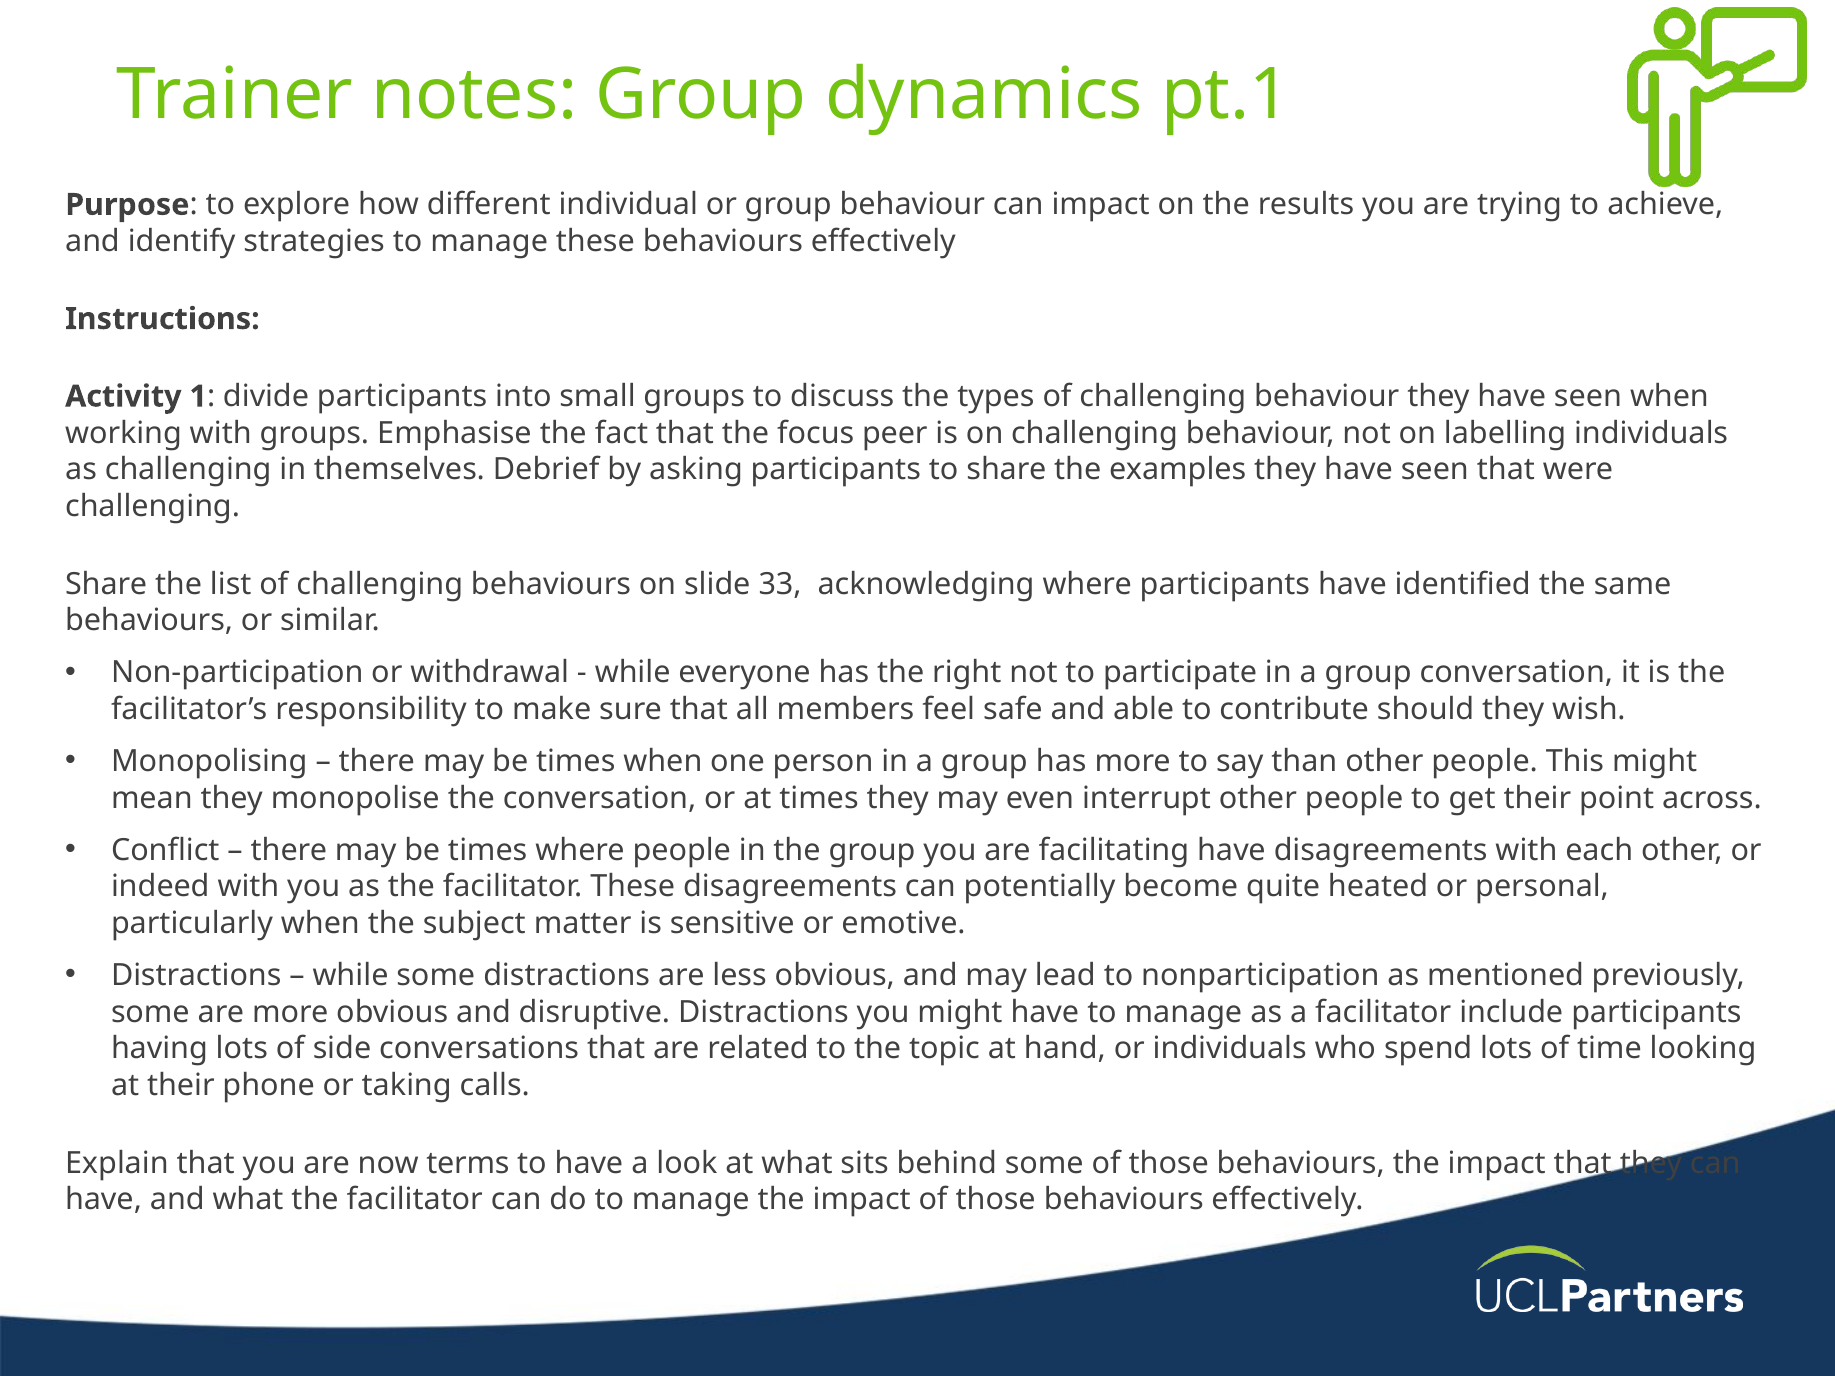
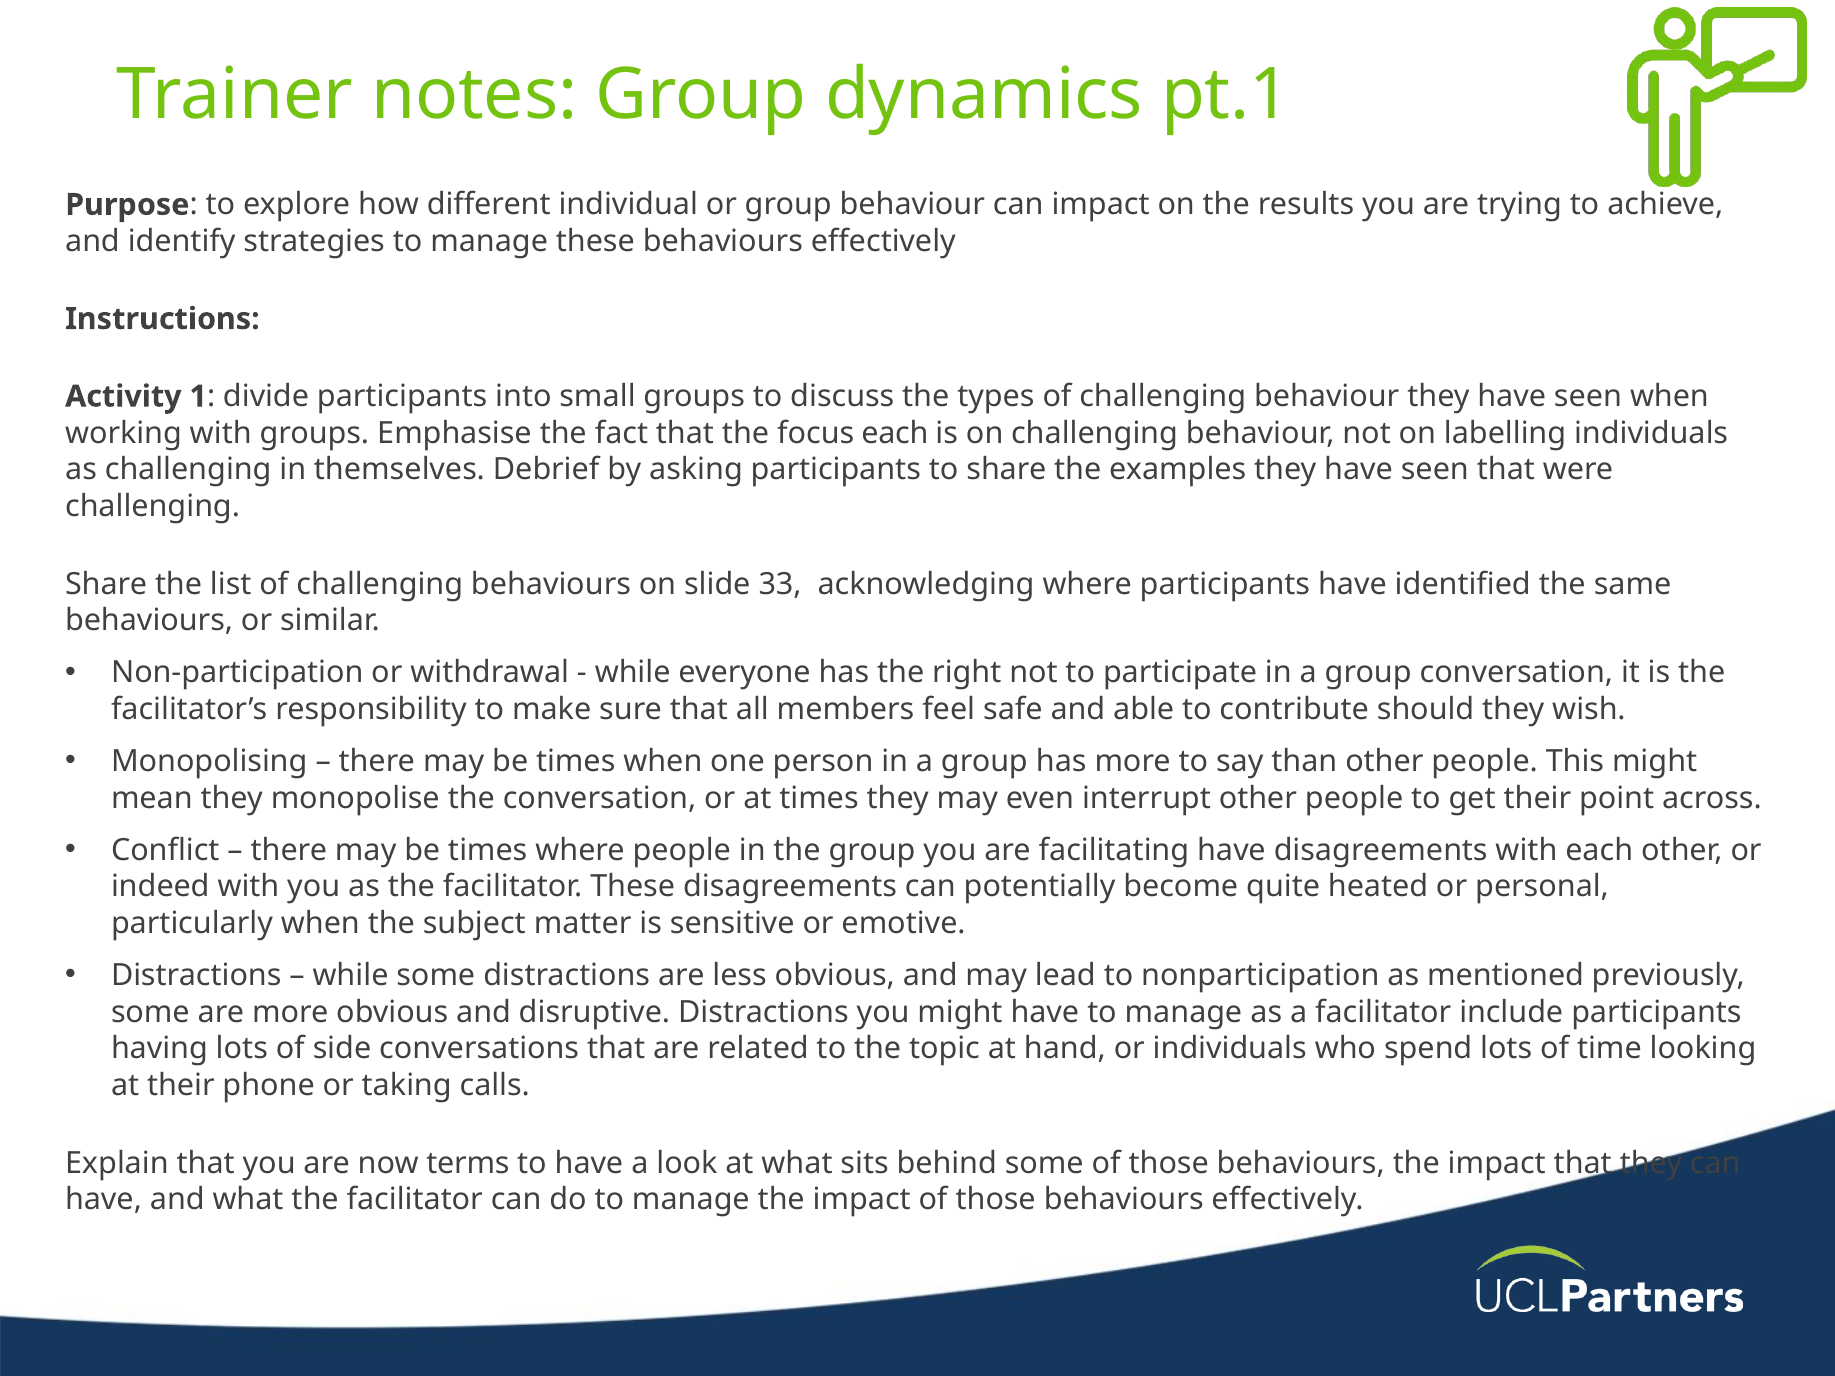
focus peer: peer -> each
